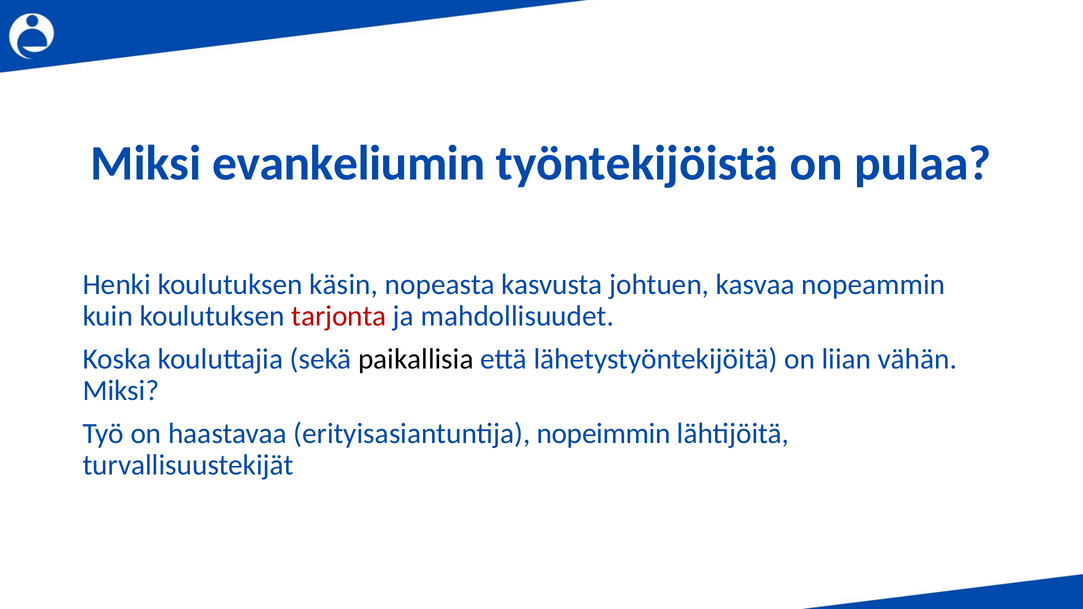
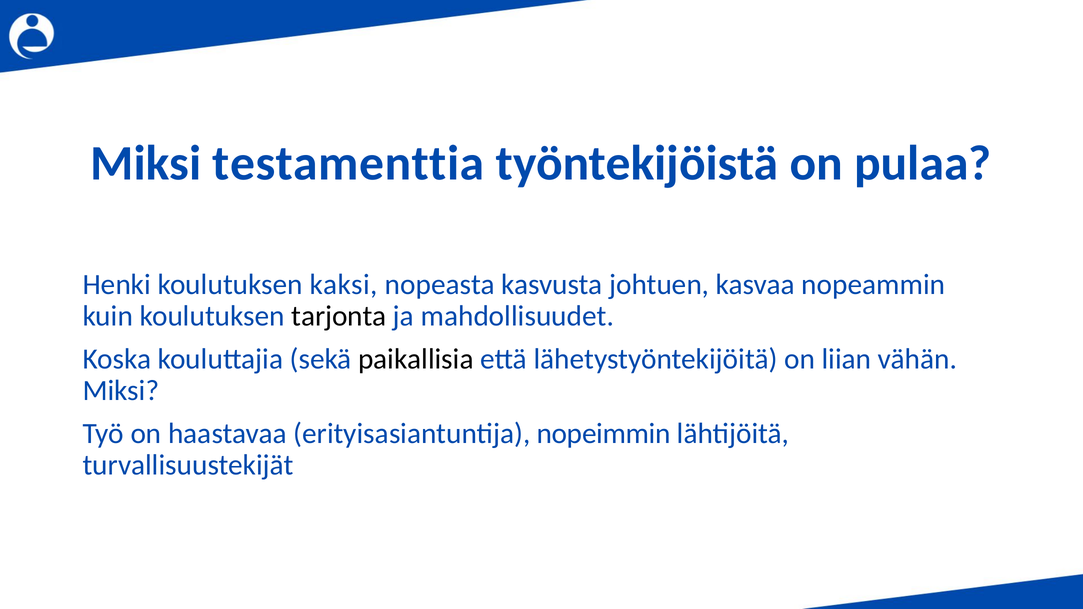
evankeliumin: evankeliumin -> testamenttia
käsin: käsin -> kaksi
tarjonta colour: red -> black
